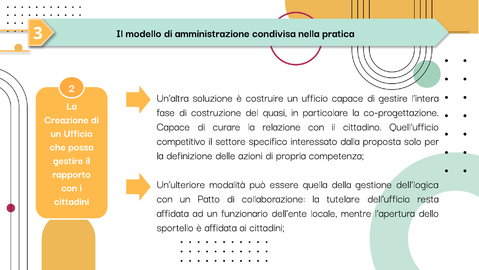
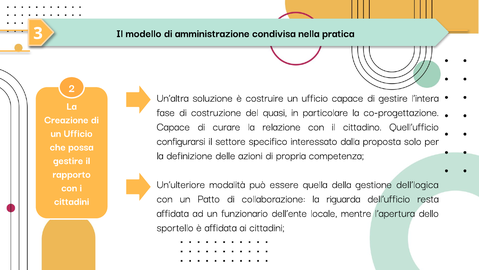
competitivo: competitivo -> configurarsi
tutelare: tutelare -> riguarda
